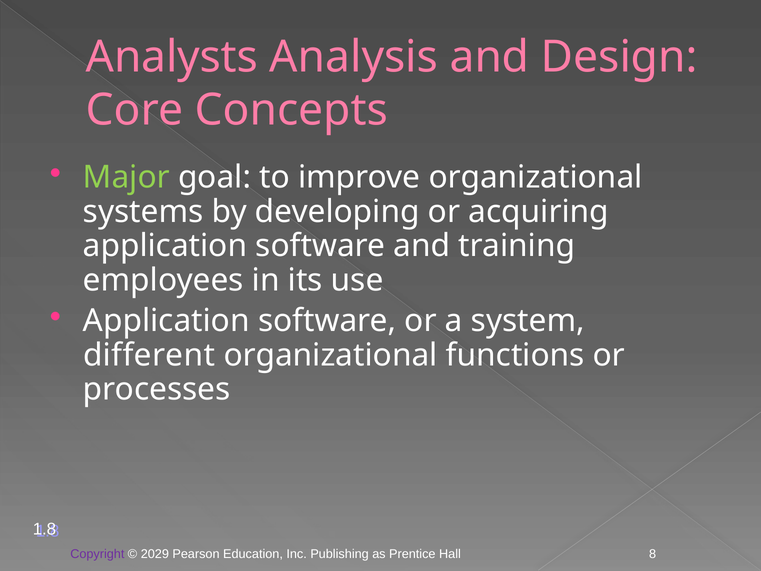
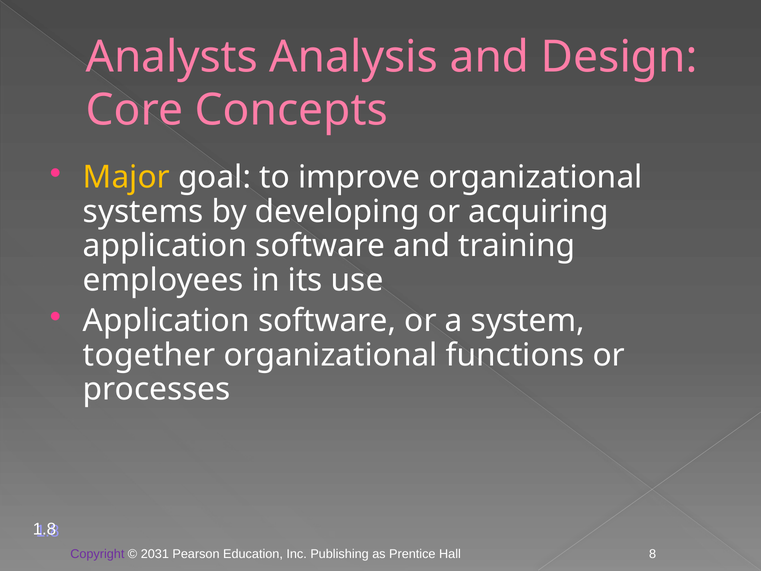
Major colour: light green -> yellow
different: different -> together
2029: 2029 -> 2031
